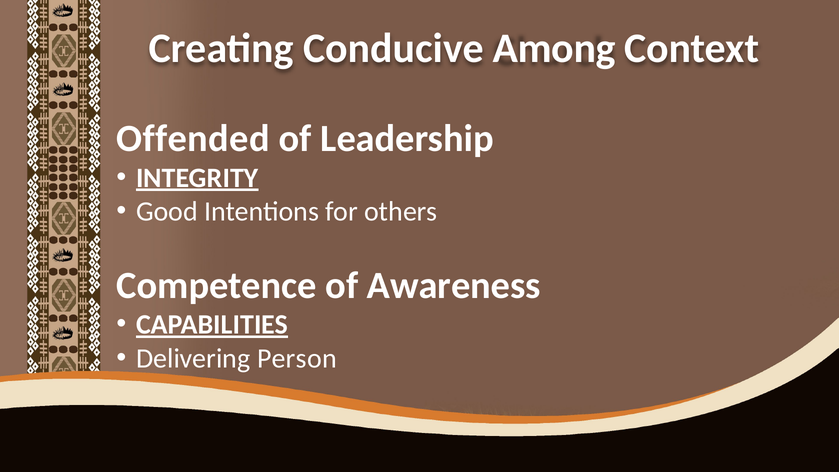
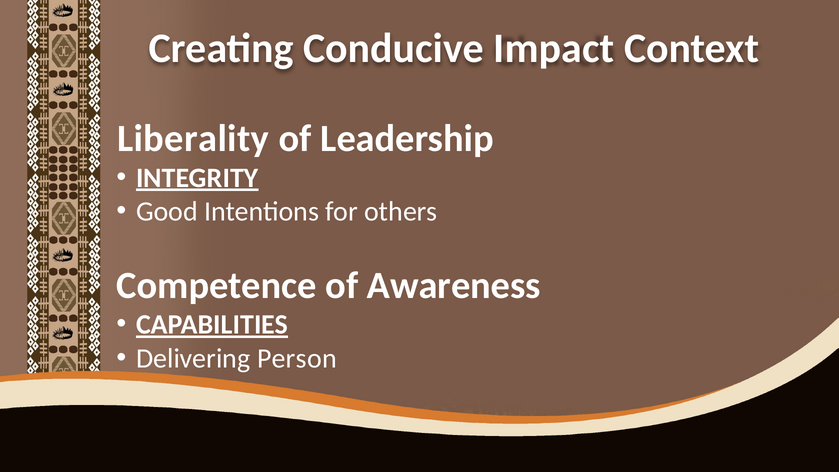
Among: Among -> Impact
Offended: Offended -> Liberality
